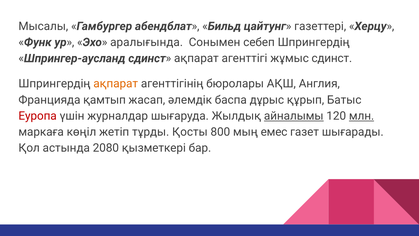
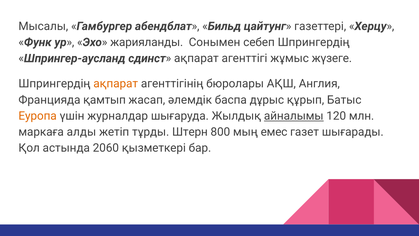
аралығында: аралығында -> жарияланды
жұмыс сдинст: сдинст -> жүзеге
Еуропа colour: red -> orange
млн underline: present -> none
көңіл: көңіл -> алды
Қосты: Қосты -> Штерн
2080: 2080 -> 2060
